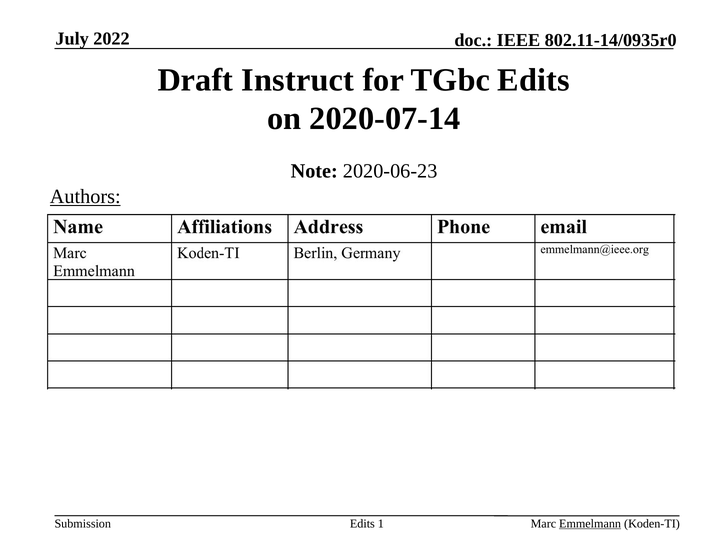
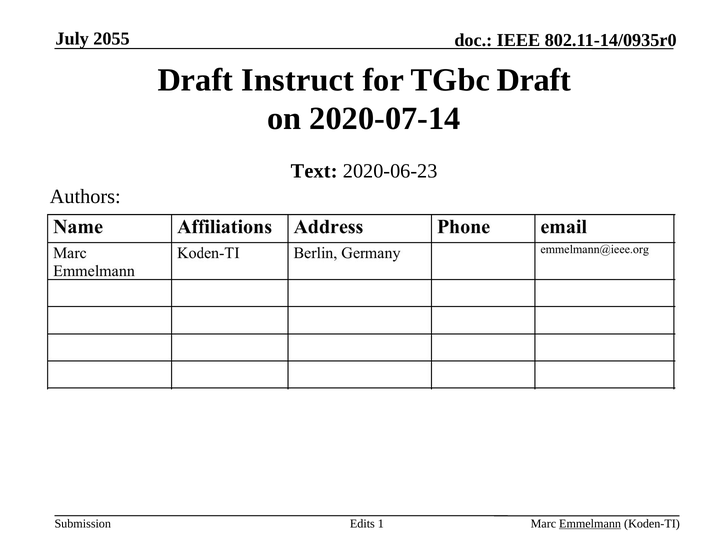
2022: 2022 -> 2055
TGbc Edits: Edits -> Draft
Note: Note -> Text
Authors underline: present -> none
